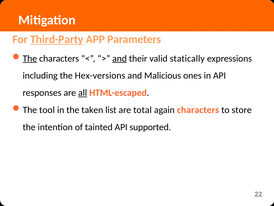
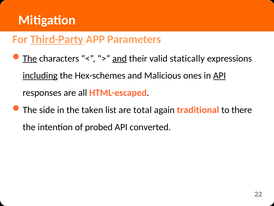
including underline: none -> present
Hex-versions: Hex-versions -> Hex-schemes
API at (220, 75) underline: none -> present
all underline: present -> none
tool: tool -> side
again characters: characters -> traditional
store: store -> there
tainted: tainted -> probed
supported: supported -> converted
